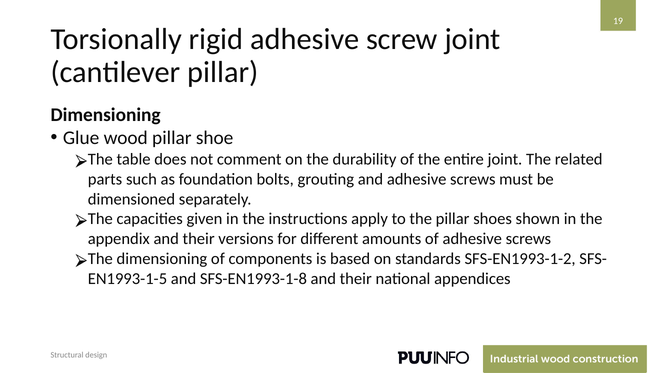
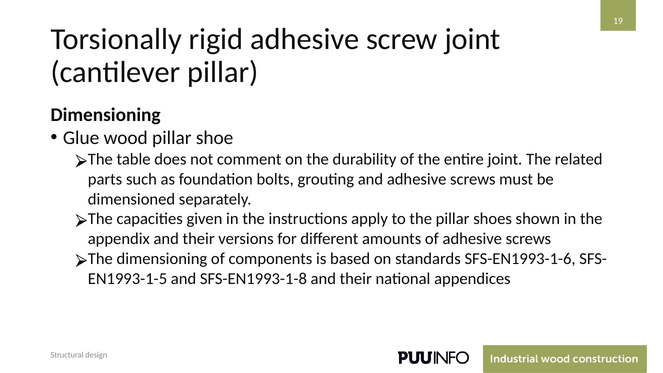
SFS-EN1993-1-2: SFS-EN1993-1-2 -> SFS-EN1993-1-6
